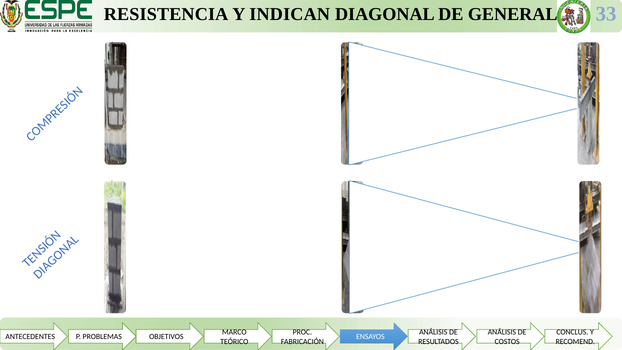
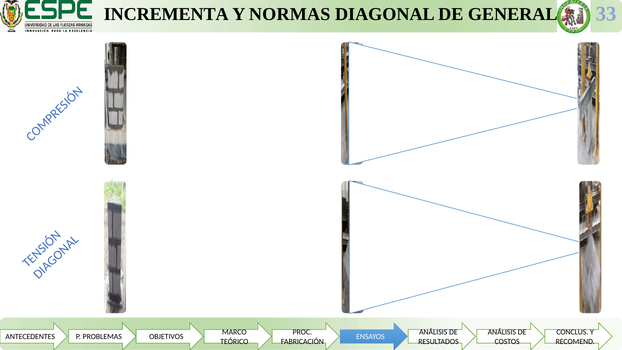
RESISTENCIA: RESISTENCIA -> INCREMENTA
INDICAN: INDICAN -> NORMAS
